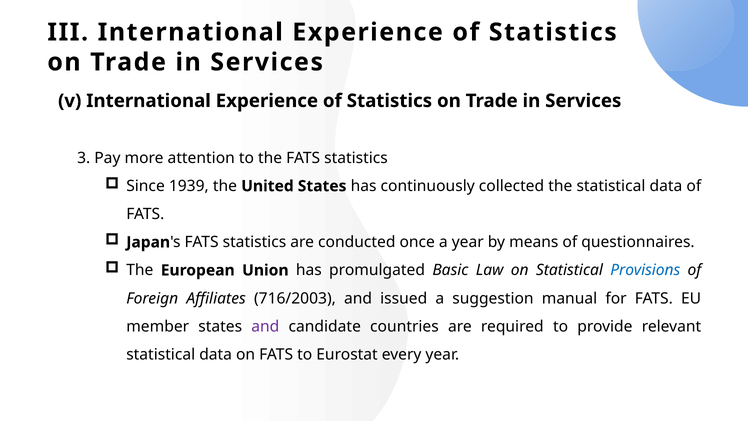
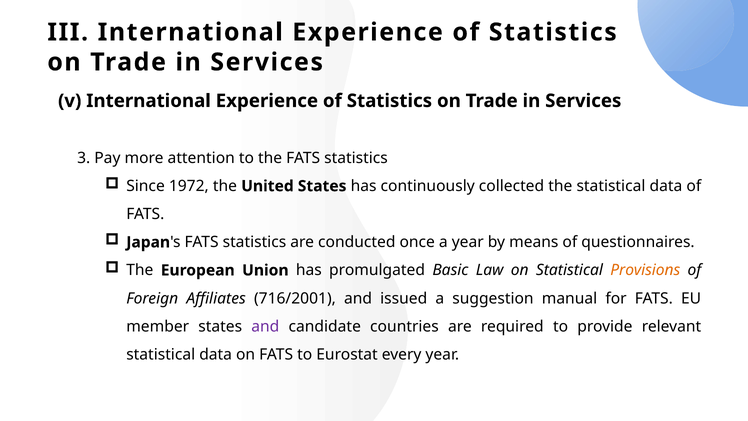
1939: 1939 -> 1972
Provisions colour: blue -> orange
716/2003: 716/2003 -> 716/2001
